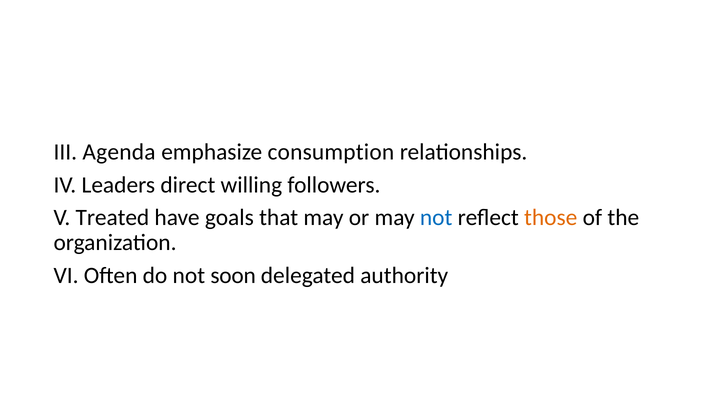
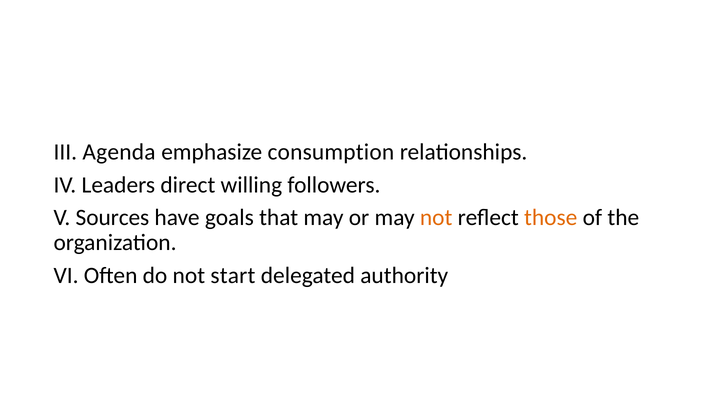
Treated: Treated -> Sources
not at (436, 217) colour: blue -> orange
soon: soon -> start
